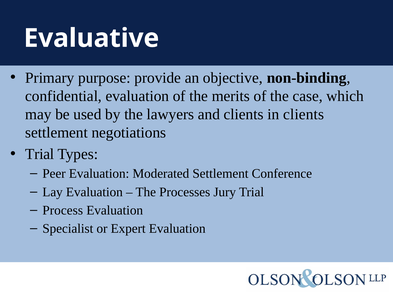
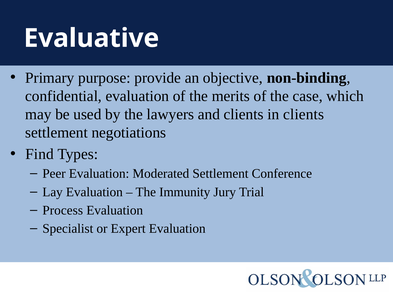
Trial at (40, 154): Trial -> Find
Processes: Processes -> Immunity
